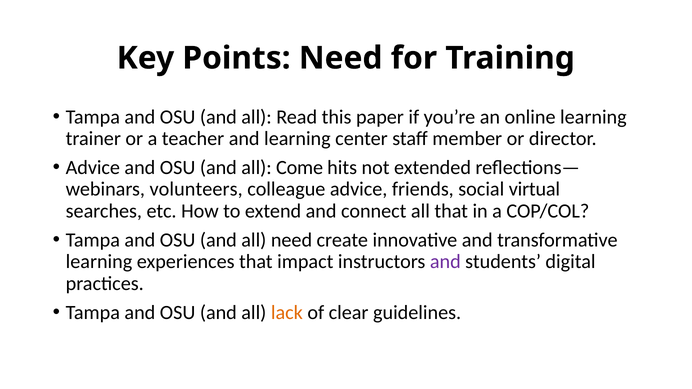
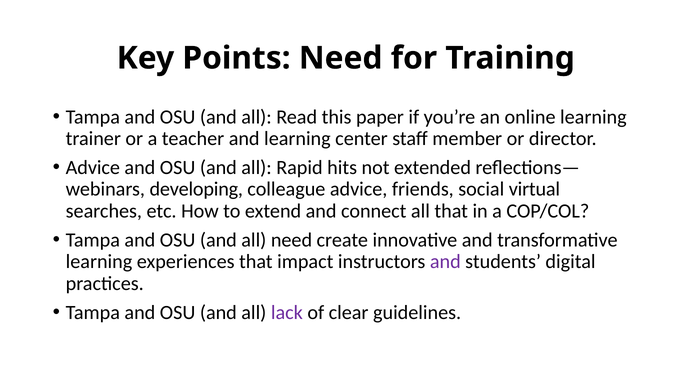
Come: Come -> Rapid
volunteers: volunteers -> developing
lack colour: orange -> purple
